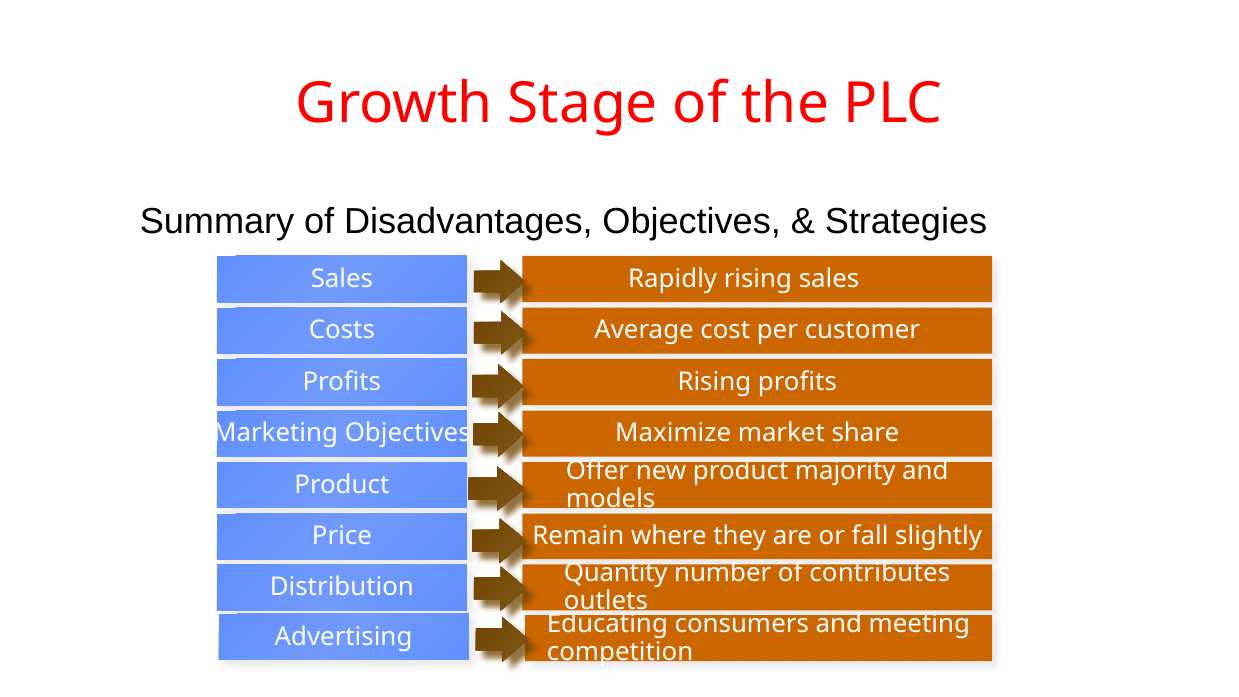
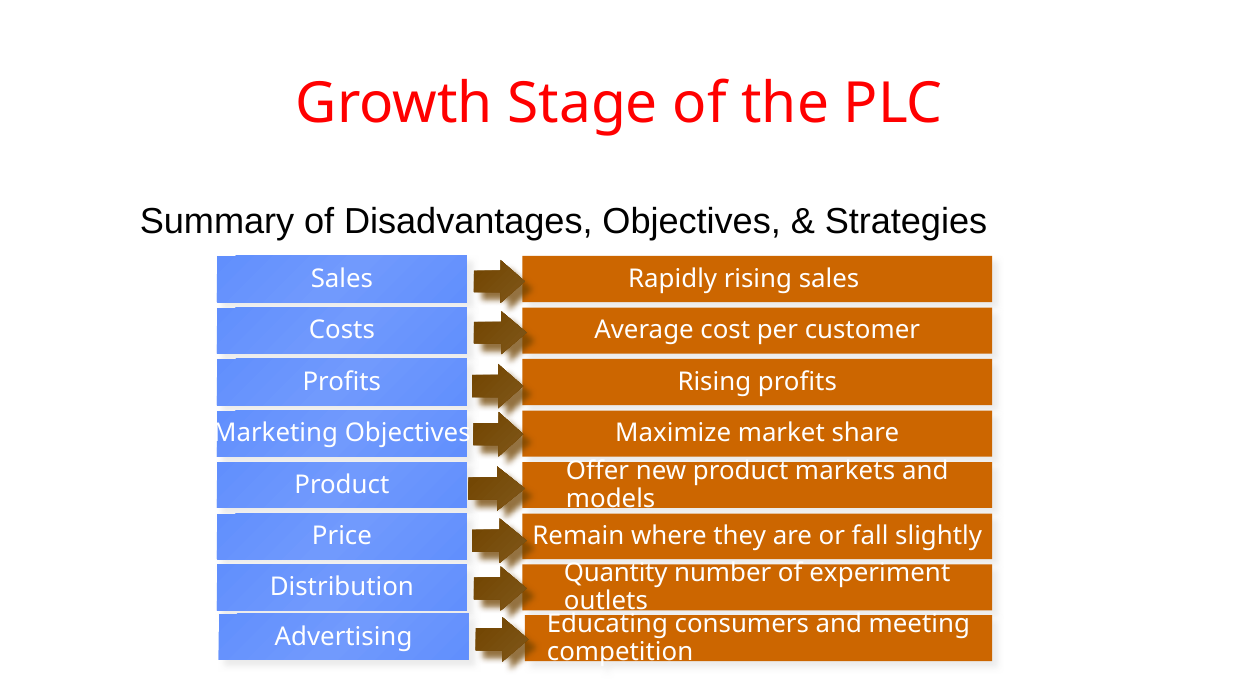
majority: majority -> markets
contributes: contributes -> experiment
